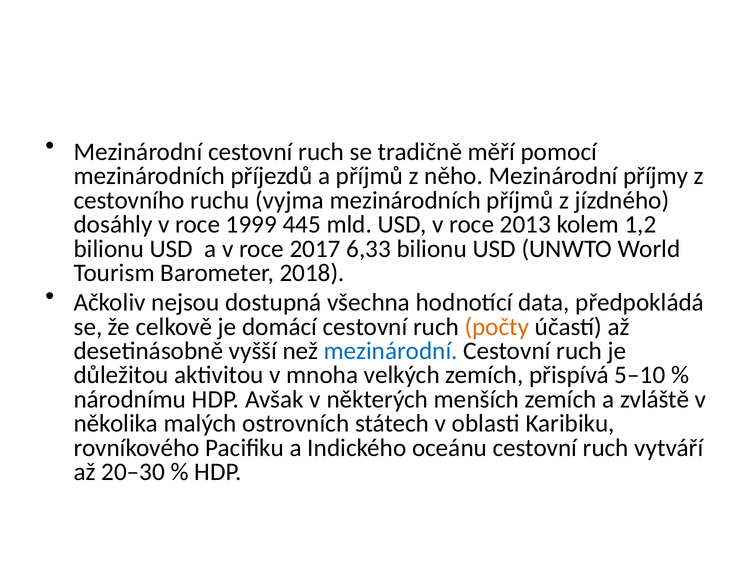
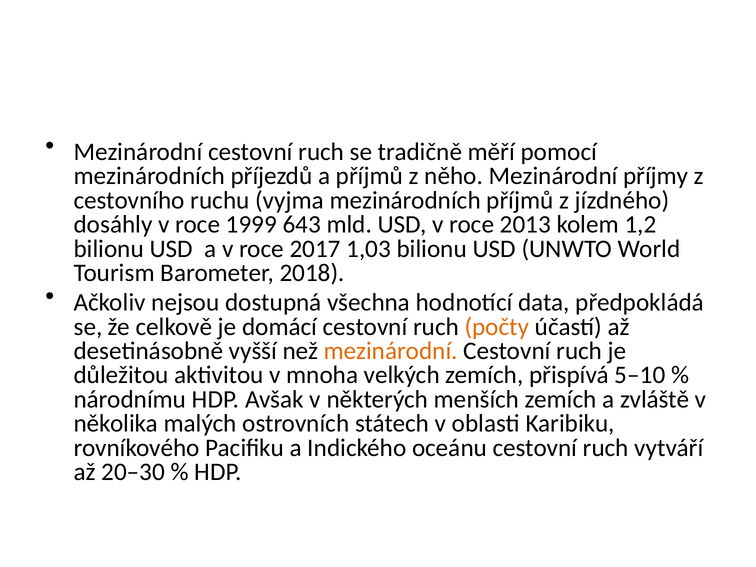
445: 445 -> 643
6,33: 6,33 -> 1,03
mezinárodní at (391, 351) colour: blue -> orange
